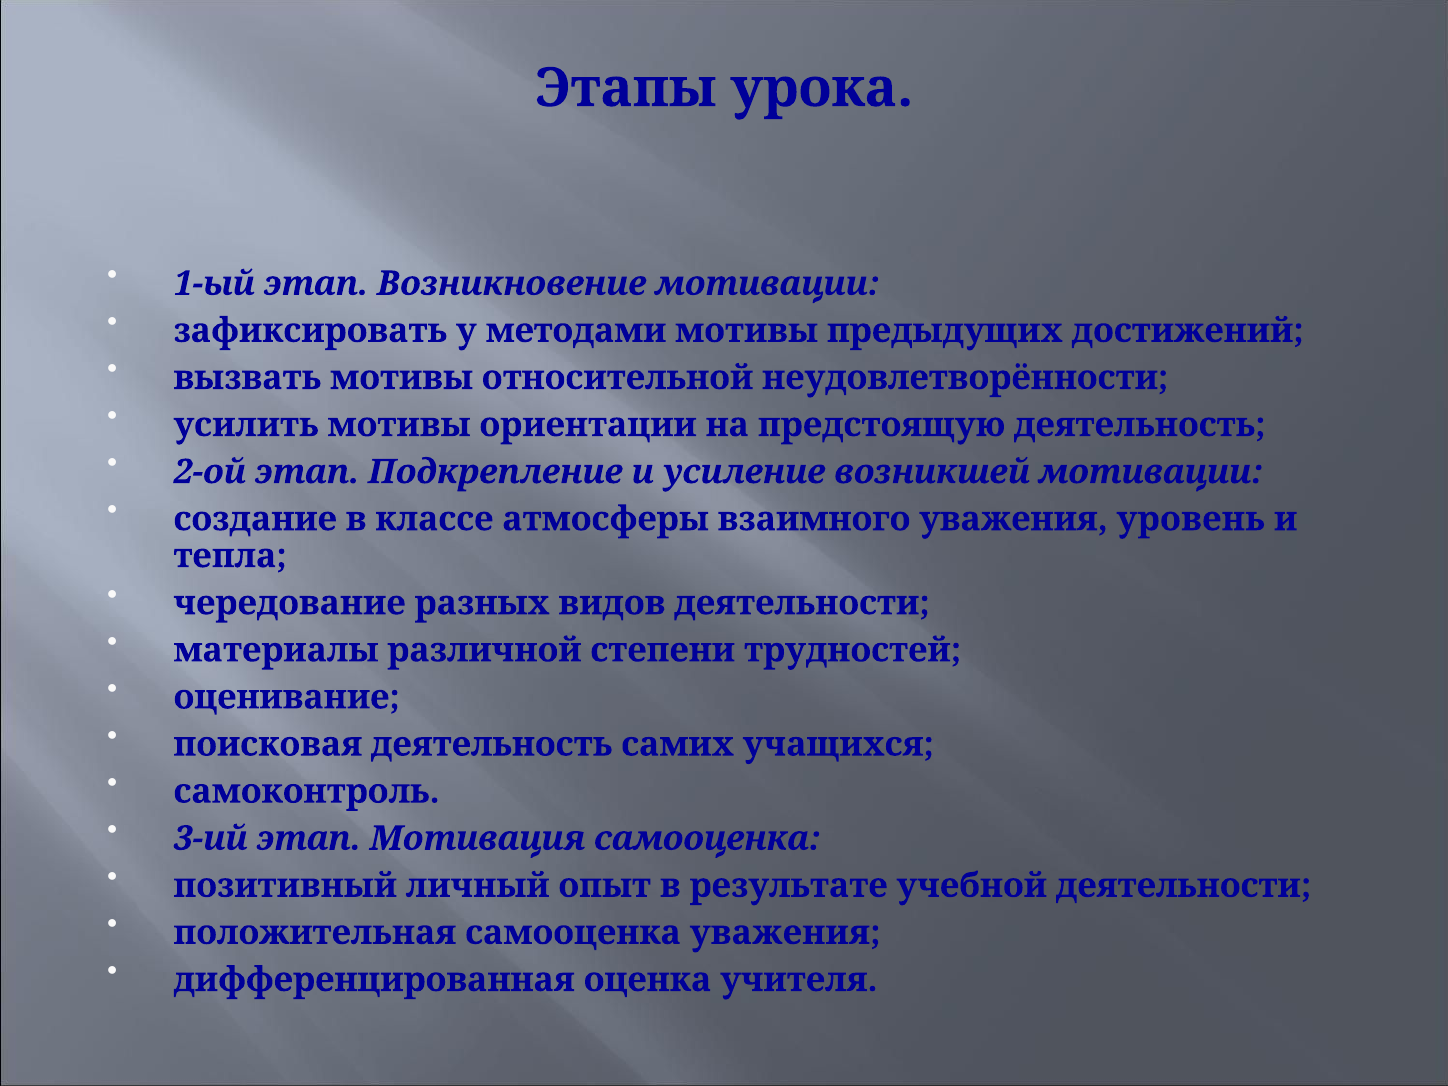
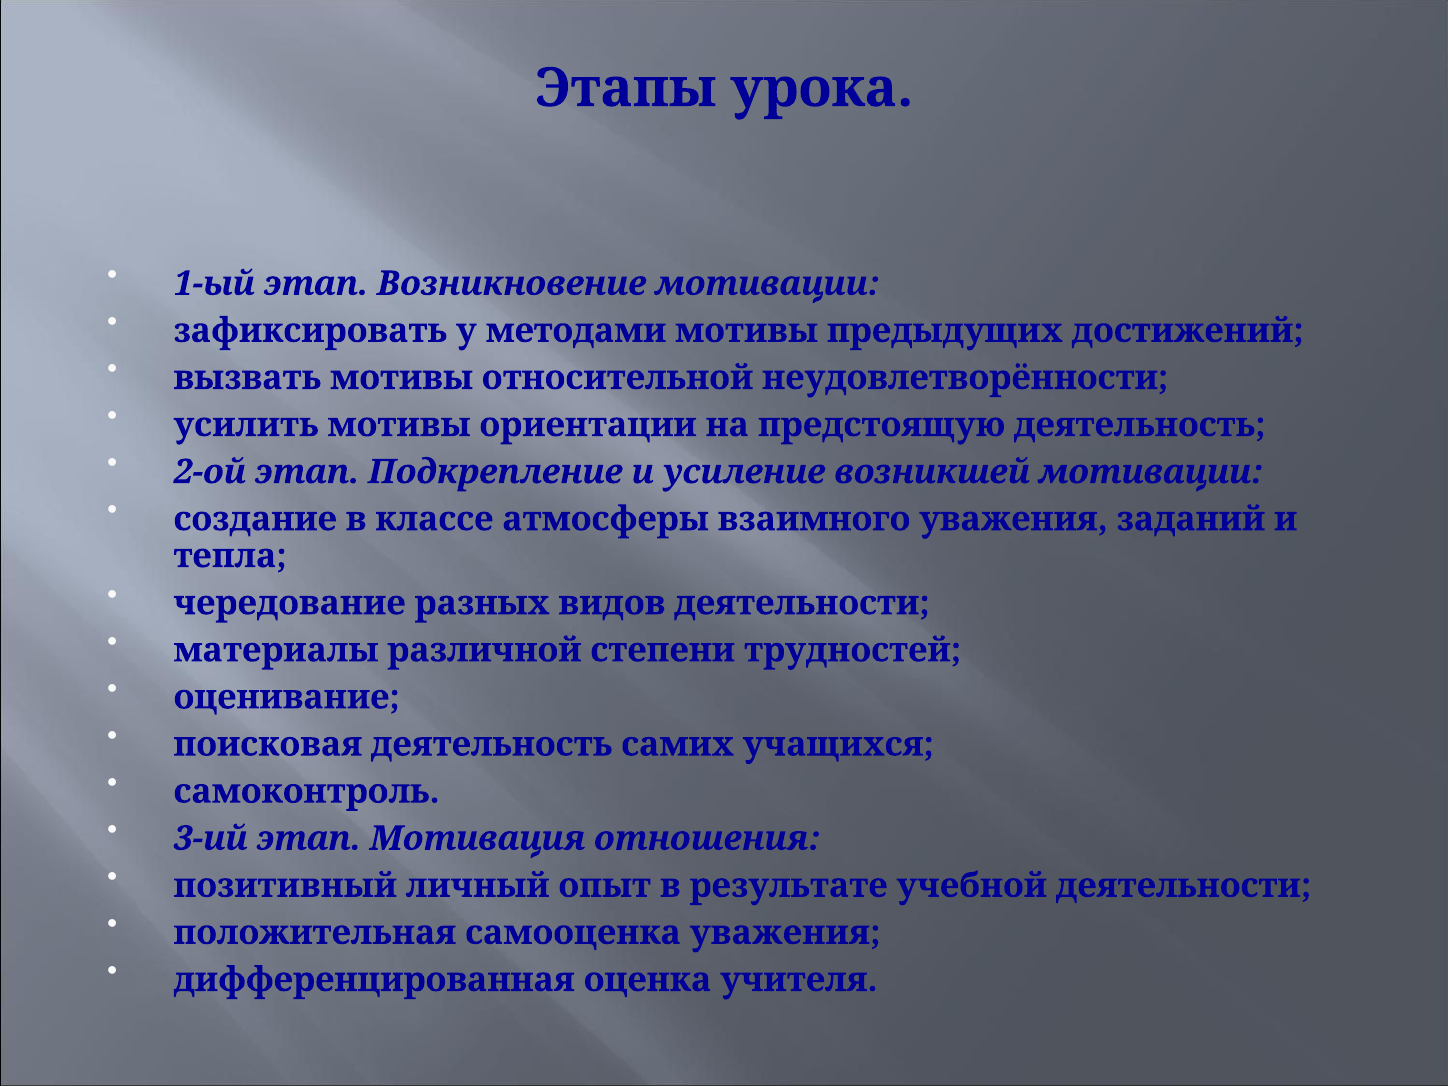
уровень: уровень -> заданий
Мотивация самооценка: самооценка -> отношения
